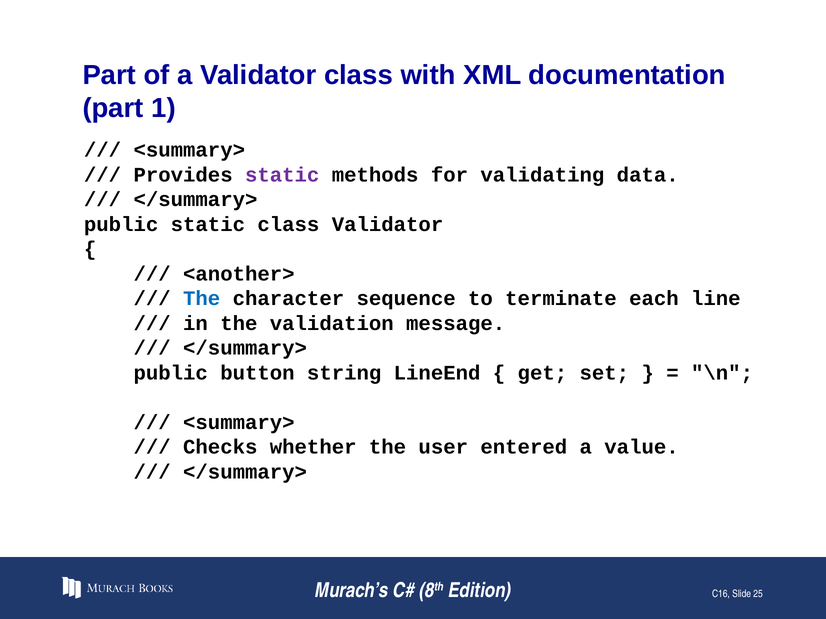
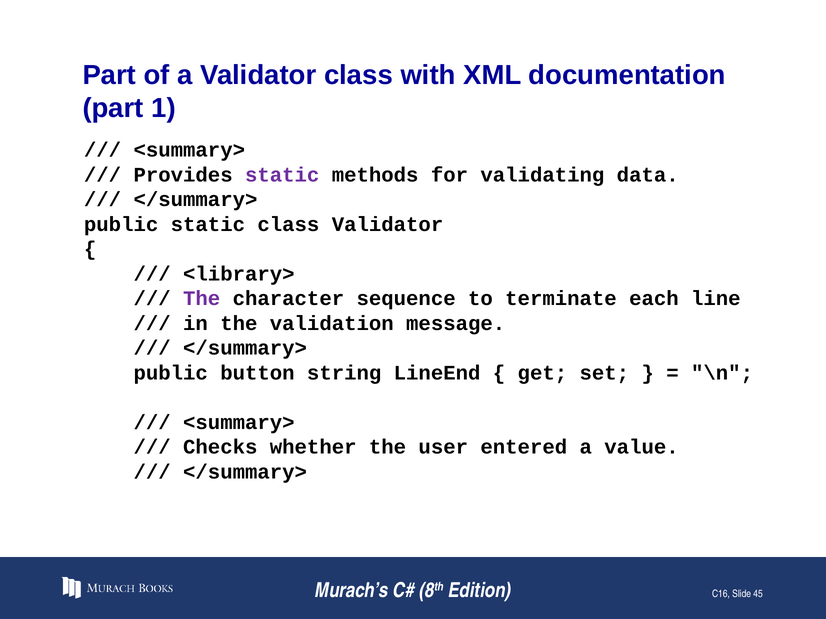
<another>: <another> -> <library>
The at (202, 299) colour: blue -> purple
25: 25 -> 45
